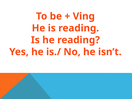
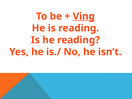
Ving underline: none -> present
